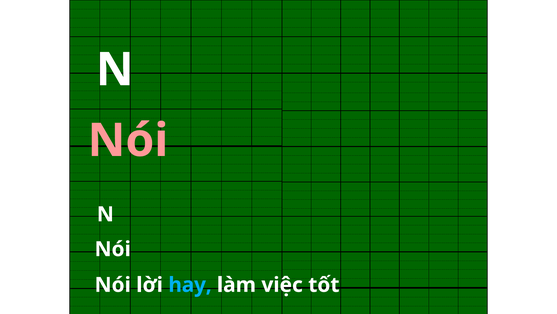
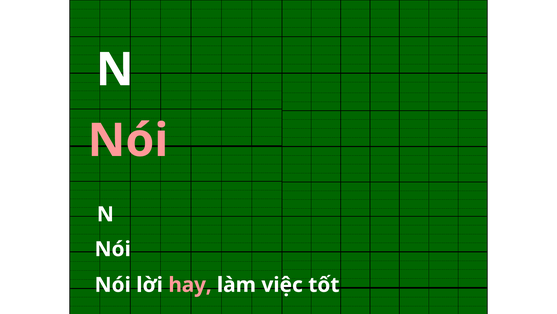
hay colour: light blue -> pink
